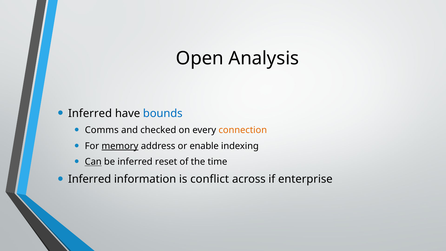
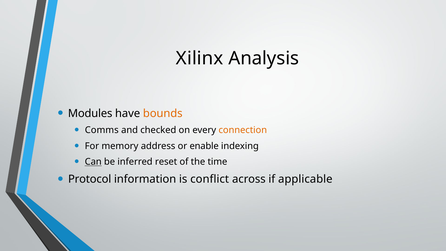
Open: Open -> Xilinx
Inferred at (90, 113): Inferred -> Modules
bounds colour: blue -> orange
memory underline: present -> none
Inferred at (90, 179): Inferred -> Protocol
enterprise: enterprise -> applicable
